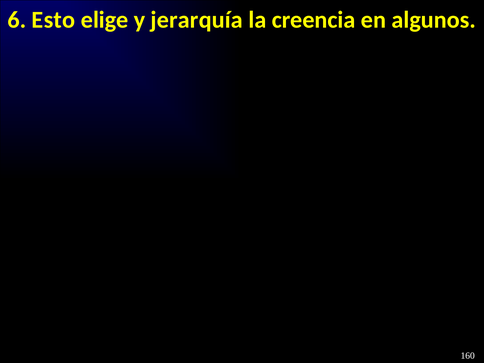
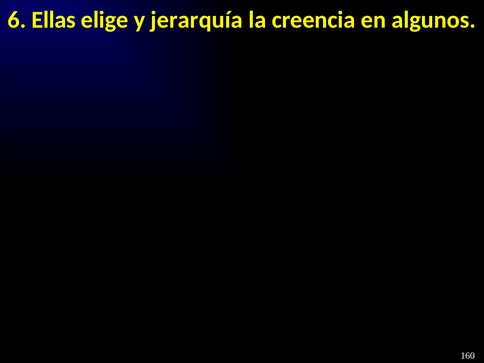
Esto: Esto -> Ellas
